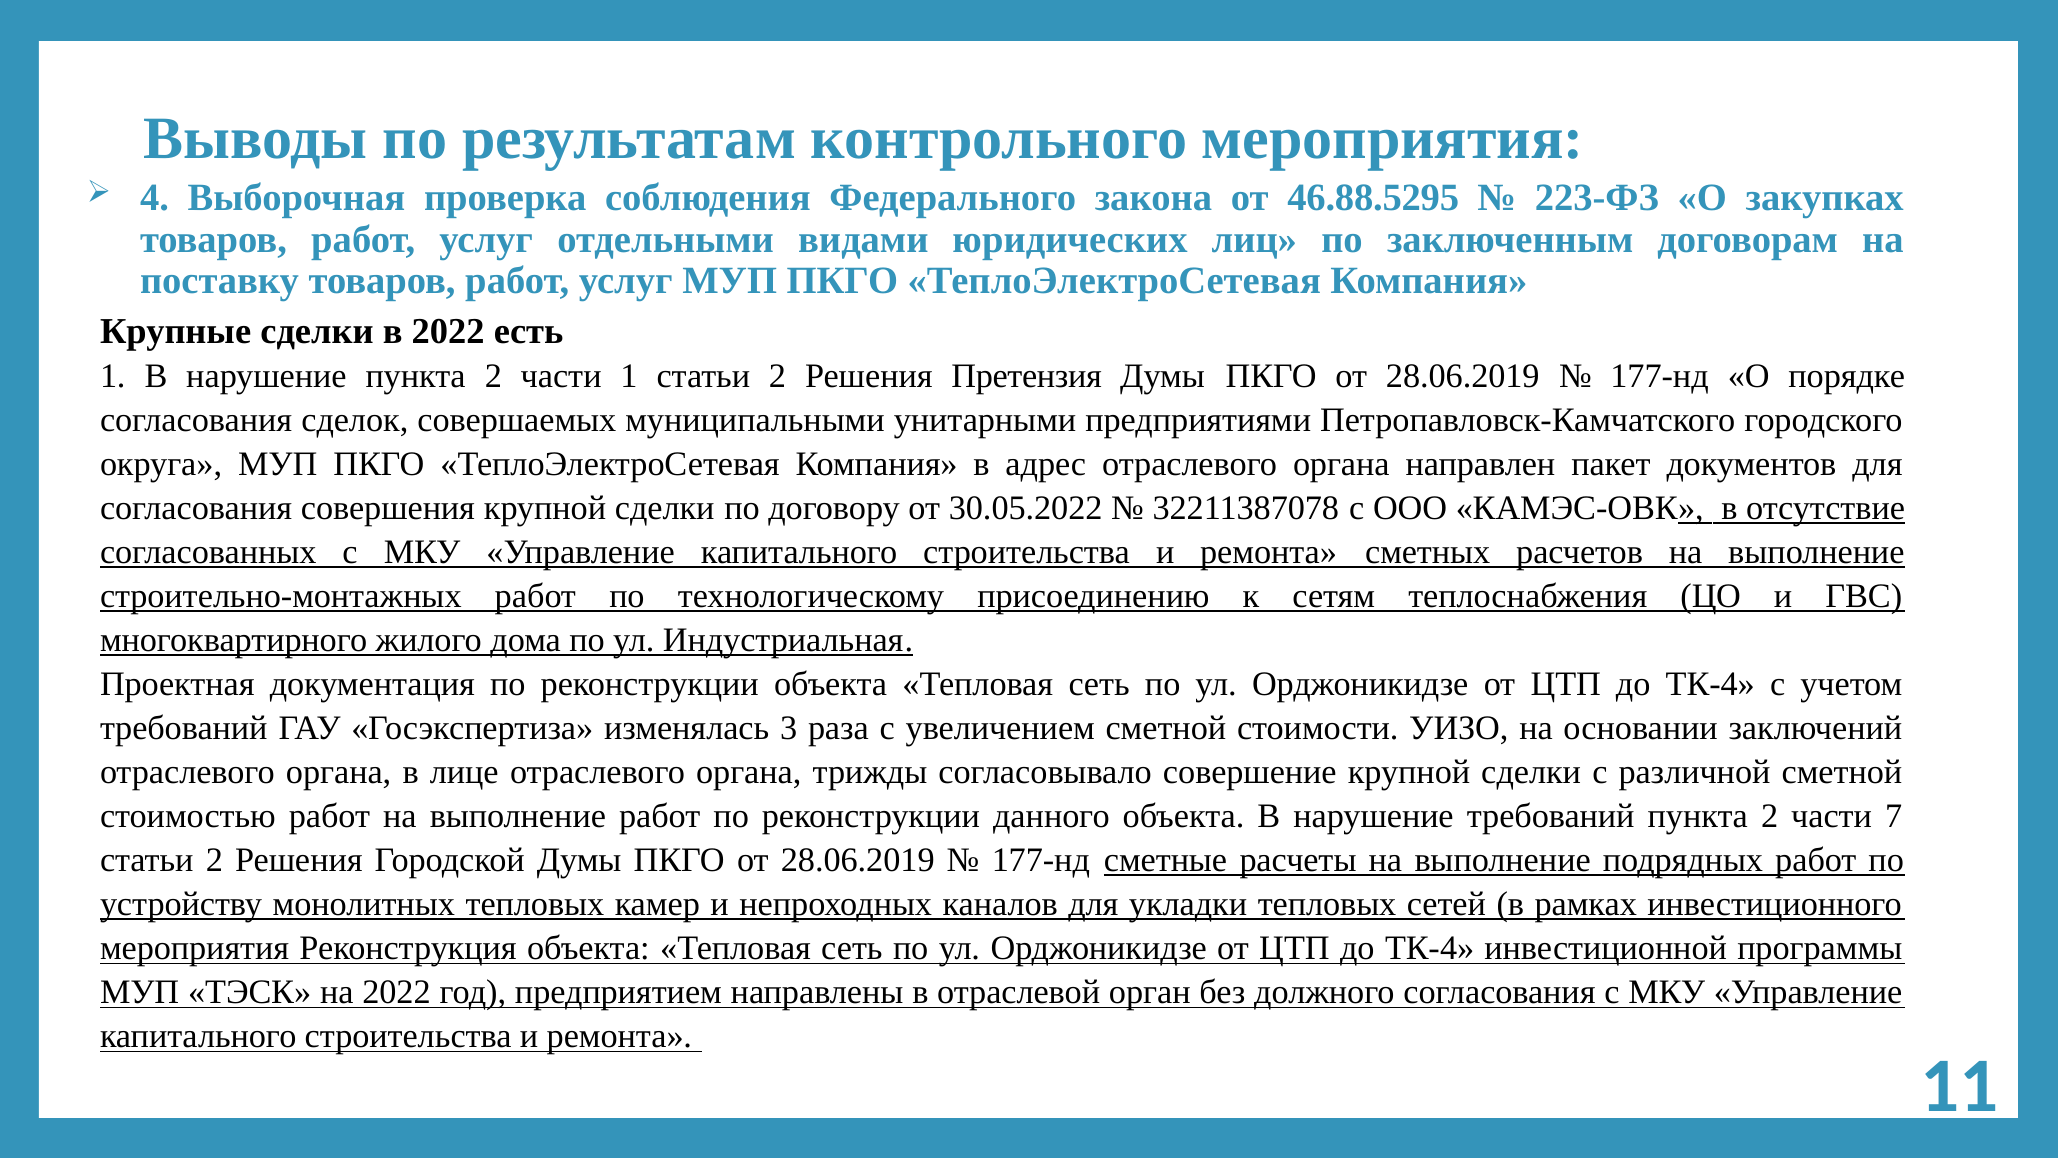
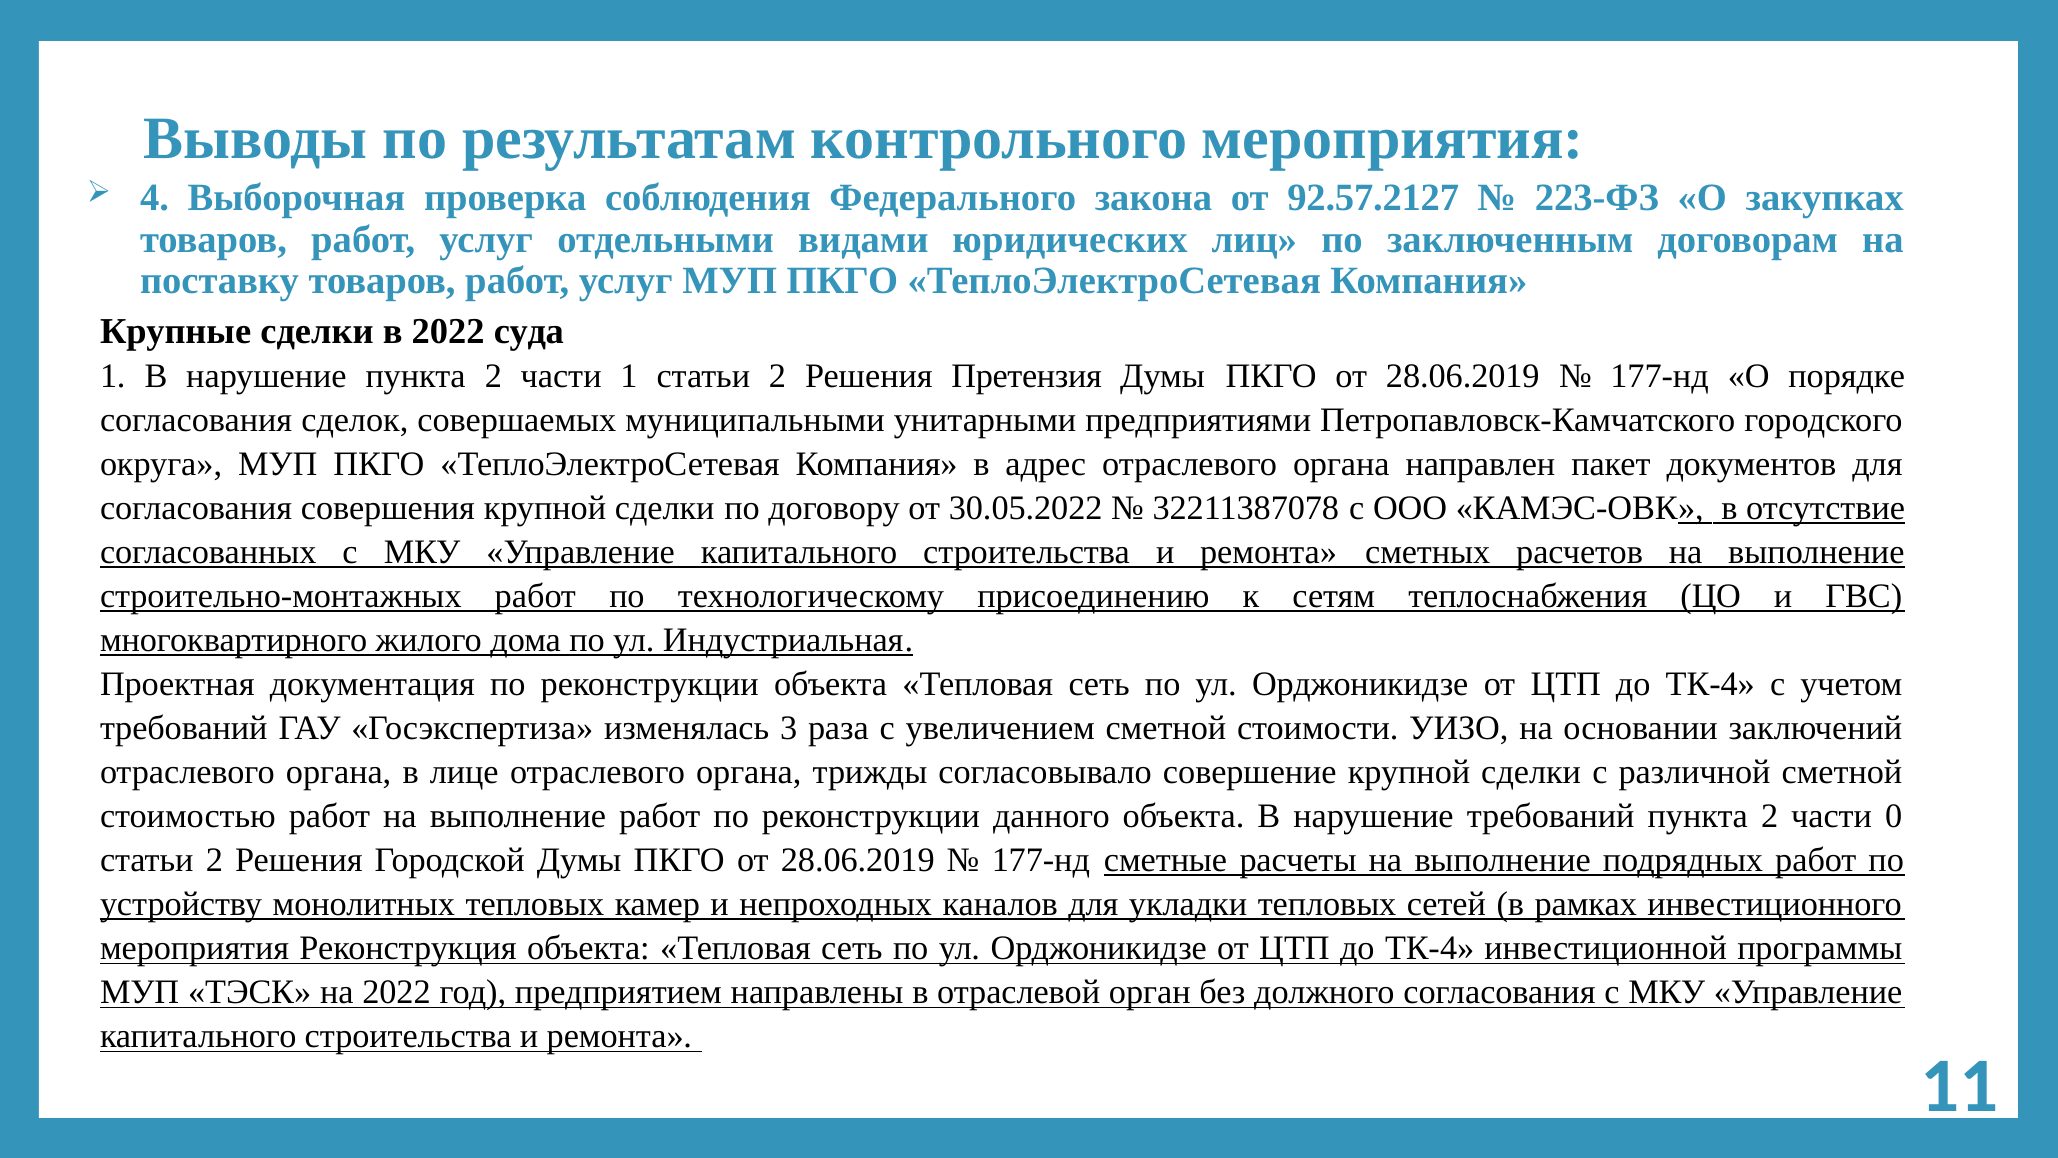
46.88.5295: 46.88.5295 -> 92.57.2127
есть: есть -> суда
7: 7 -> 0
